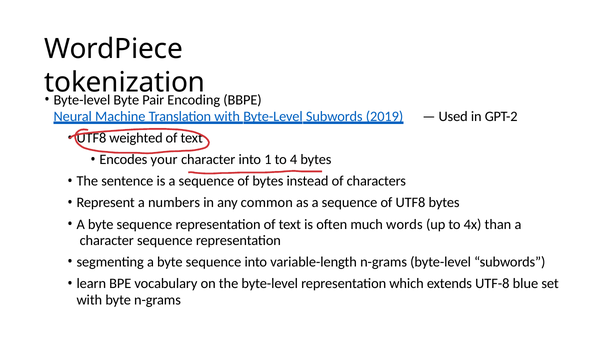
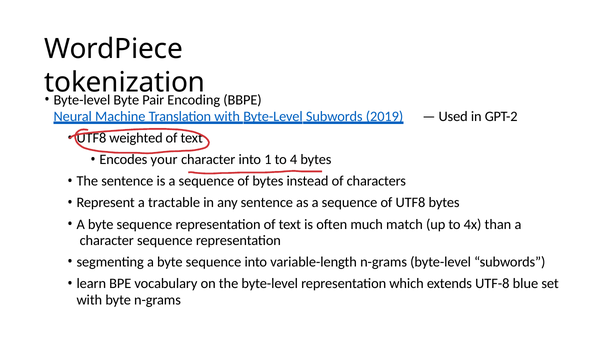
numbers: numbers -> tractable
any common: common -> sentence
words: words -> match
